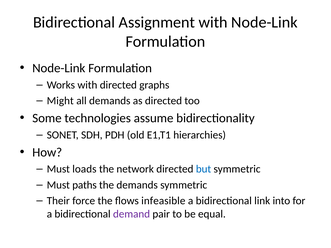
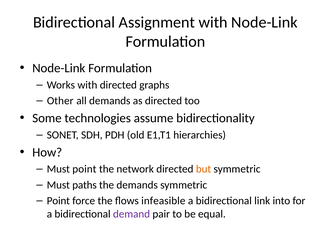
Might: Might -> Other
Must loads: loads -> point
but colour: blue -> orange
Their at (58, 201): Their -> Point
